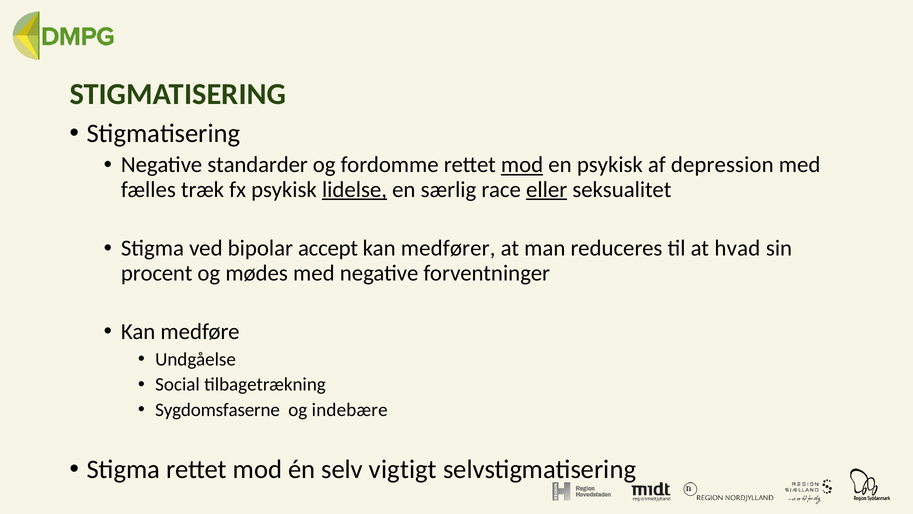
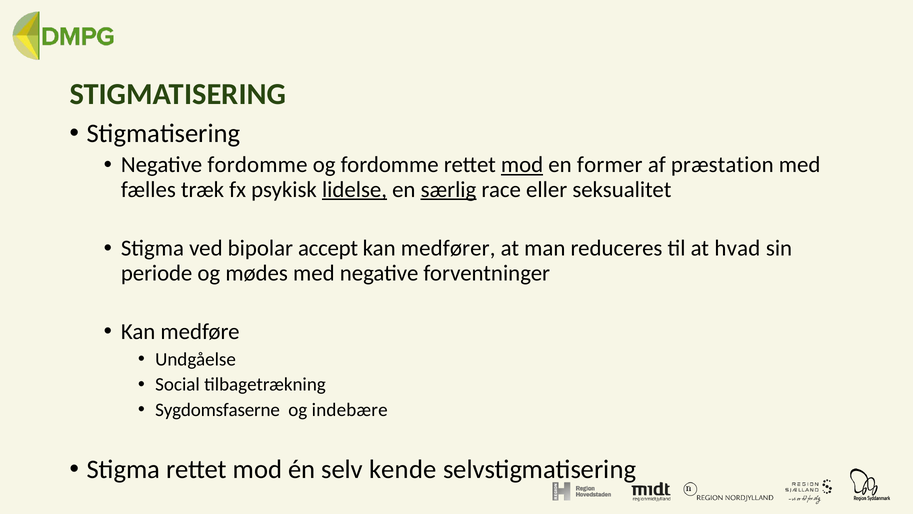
Negative standarder: standarder -> fordomme
en psykisk: psykisk -> former
depression: depression -> præstation
særlig underline: none -> present
eller underline: present -> none
procent: procent -> periode
vigtigt: vigtigt -> kende
